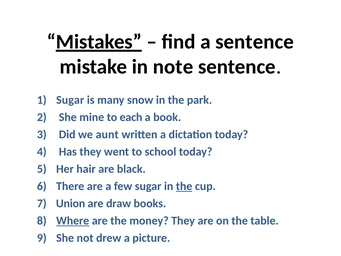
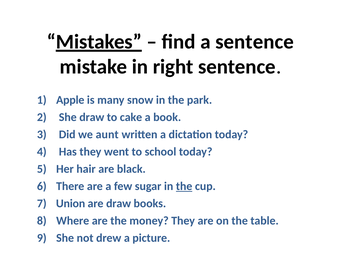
note: note -> right
Sugar at (70, 100): Sugar -> Apple
She mine: mine -> draw
each: each -> cake
Where underline: present -> none
